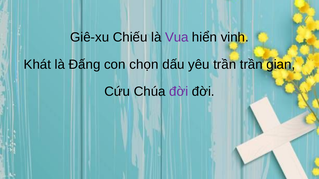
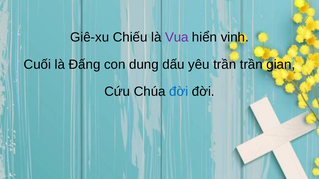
Khát: Khát -> Cuối
chọn: chọn -> dung
đời at (179, 92) colour: purple -> blue
